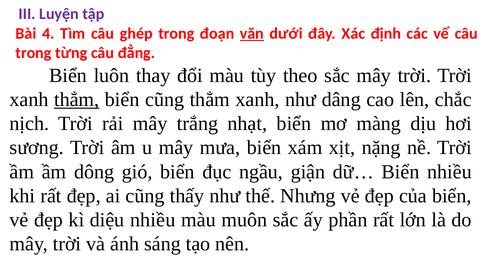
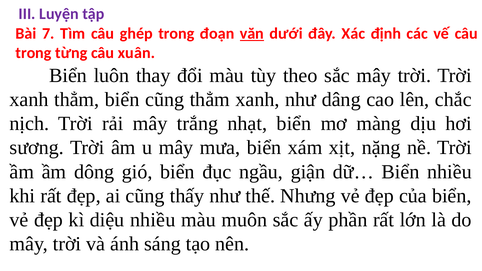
4: 4 -> 7
đẳng: đẳng -> xuân
thẳm at (77, 100) underline: present -> none
